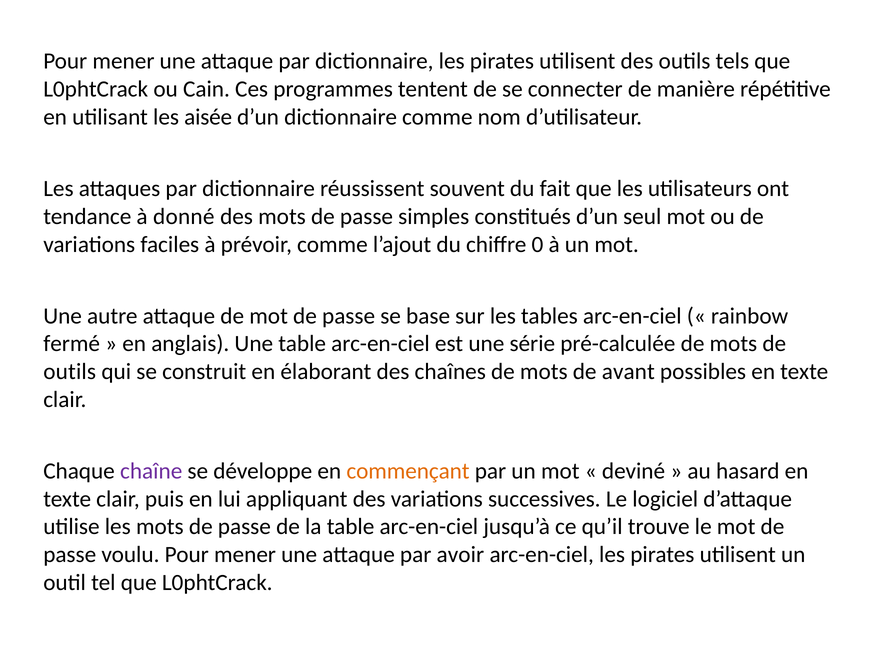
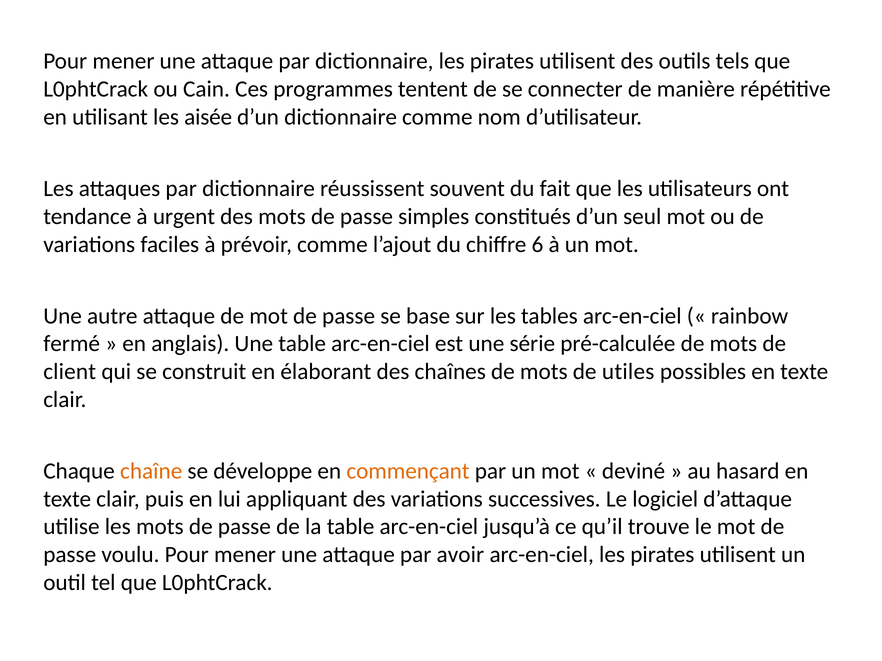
donné: donné -> urgent
0: 0 -> 6
outils at (70, 372): outils -> client
avant: avant -> utiles
chaîne colour: purple -> orange
